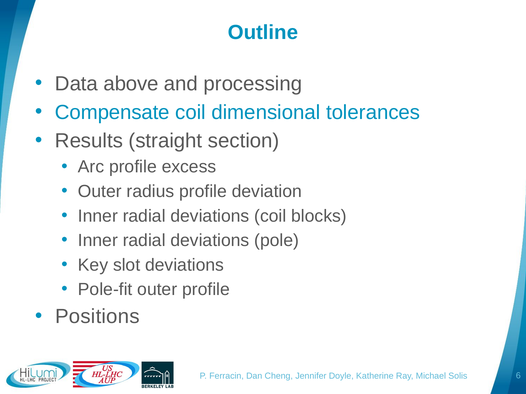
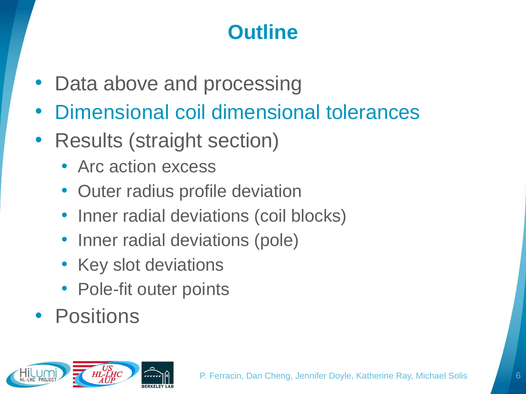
Compensate at (112, 112): Compensate -> Dimensional
Arc profile: profile -> action
outer profile: profile -> points
